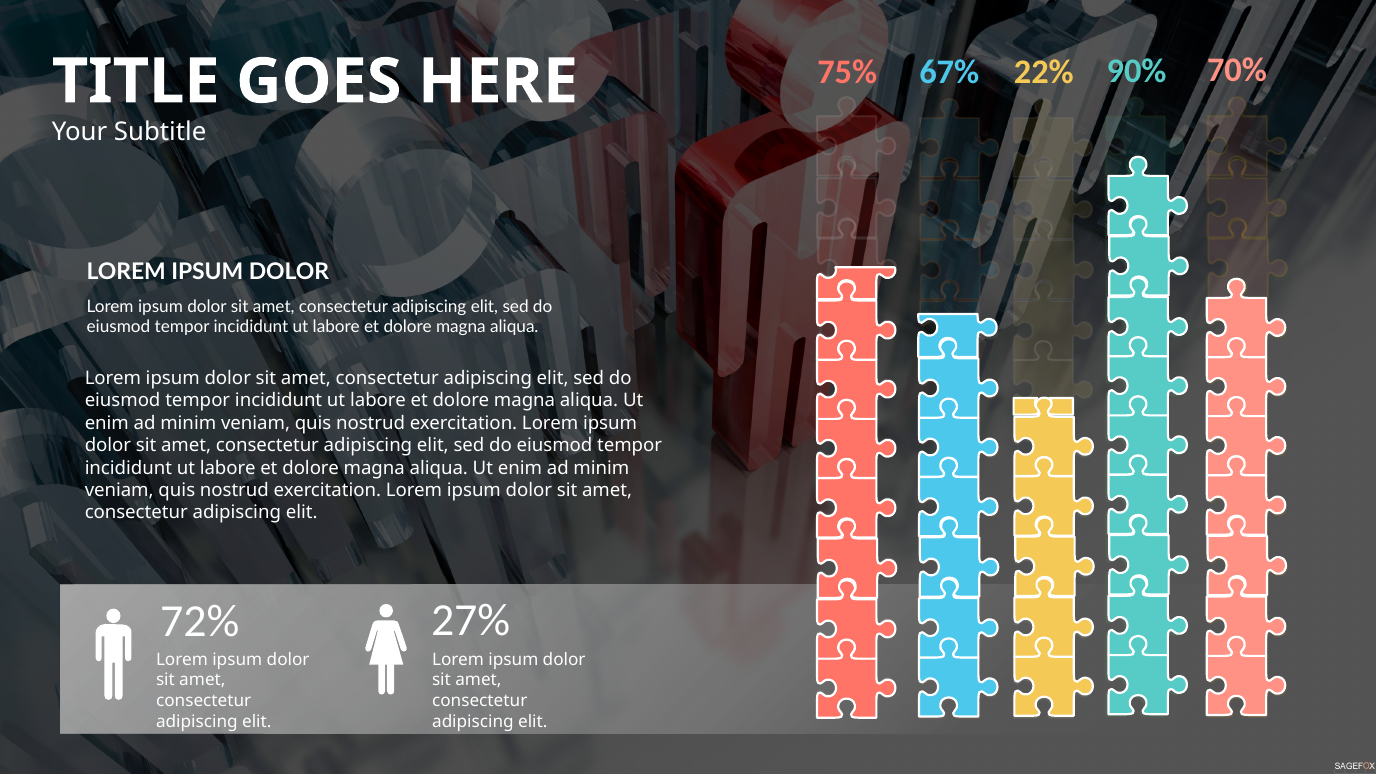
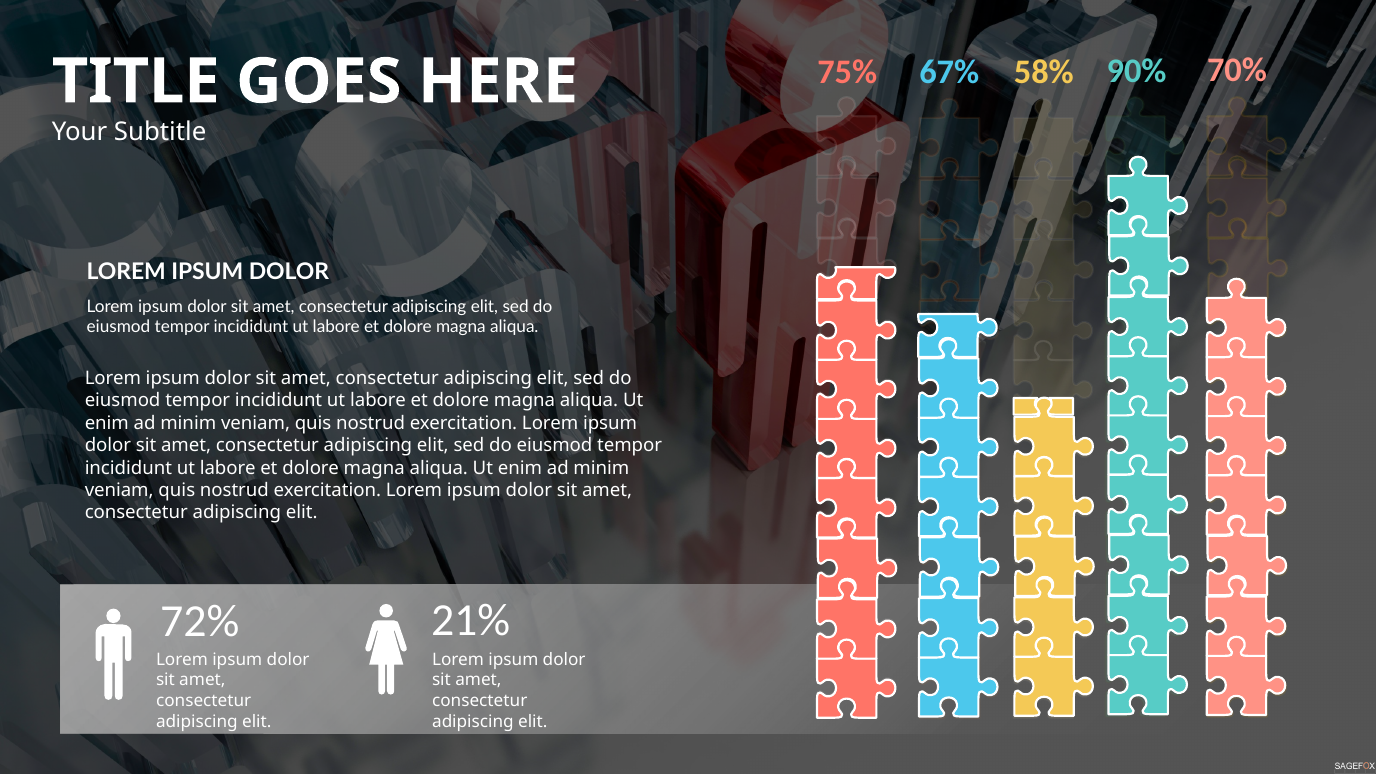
22%: 22% -> 58%
27%: 27% -> 21%
